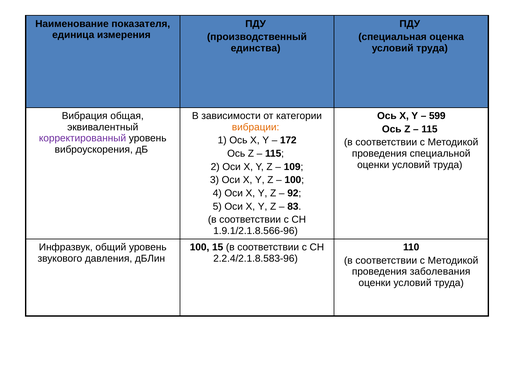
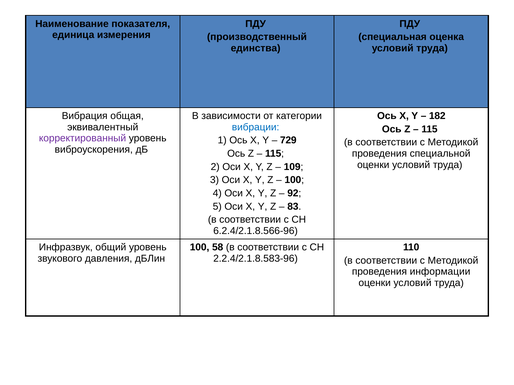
599: 599 -> 182
вибрации colour: orange -> blue
172: 172 -> 729
1.9.1/2.1.8.566-96: 1.9.1/2.1.8.566-96 -> 6.2.4/2.1.8.566-96
15: 15 -> 58
заболевания: заболевания -> информации
